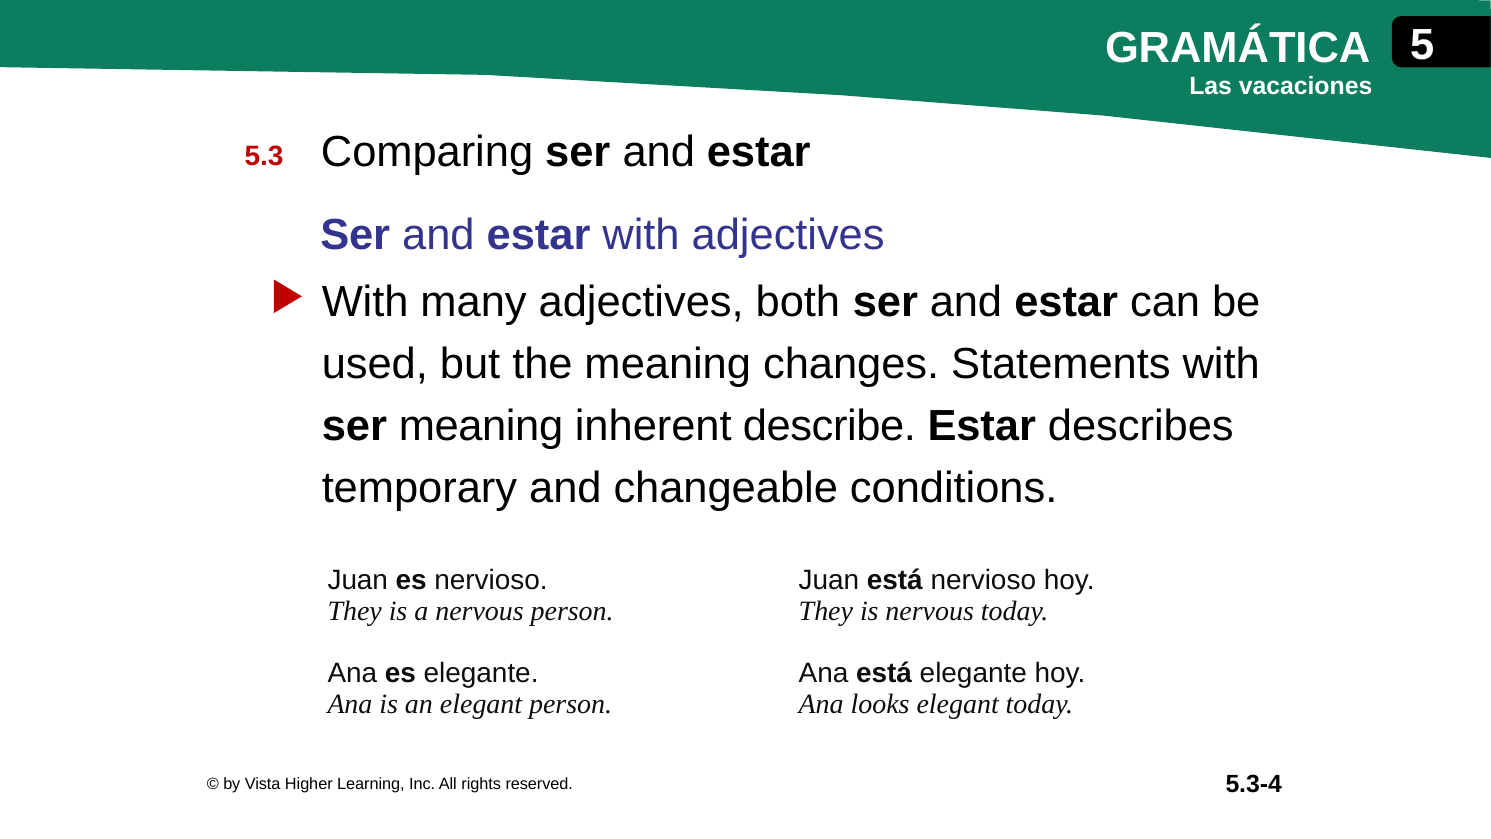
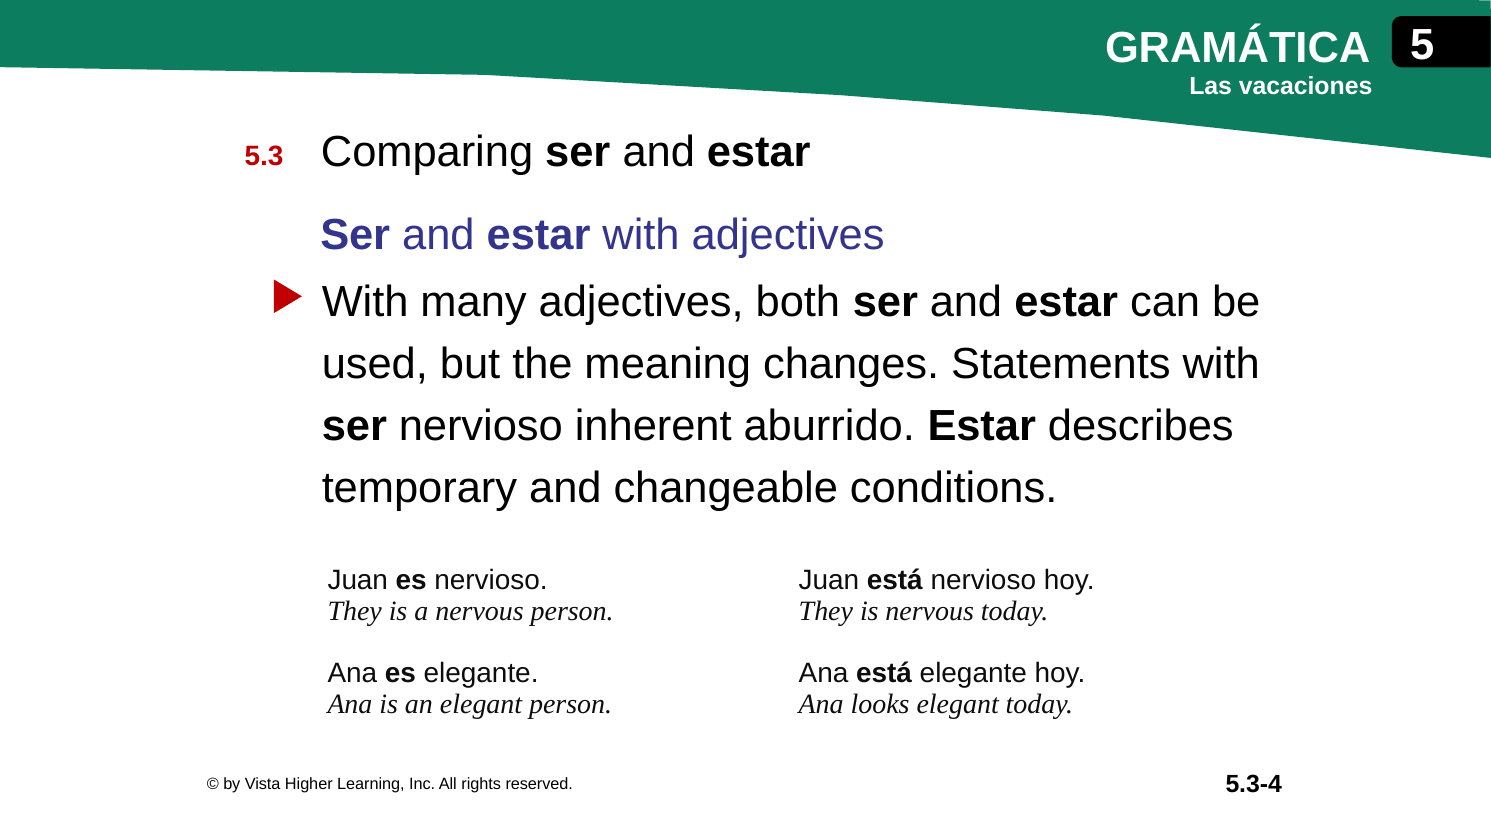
ser meaning: meaning -> nervioso
describe: describe -> aburrido
